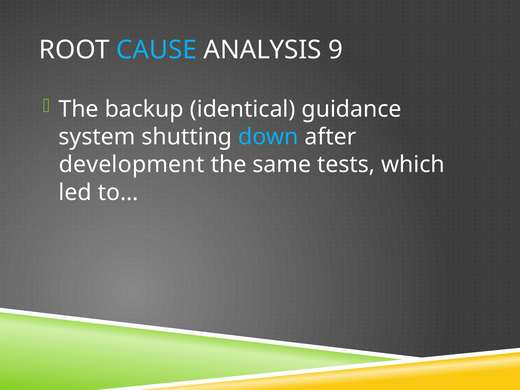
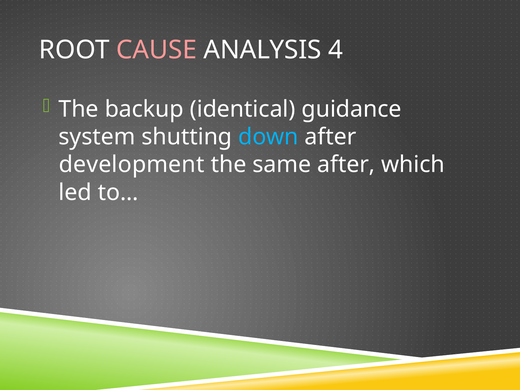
CAUSE colour: light blue -> pink
9: 9 -> 4
same tests: tests -> after
